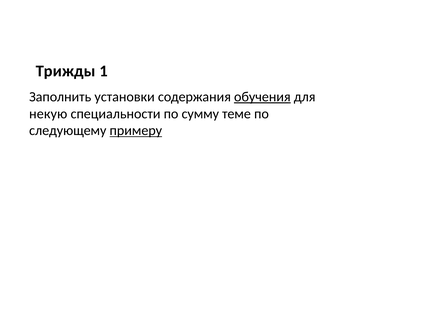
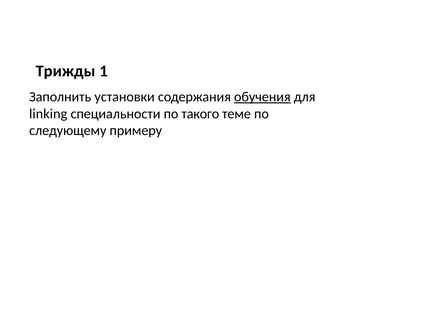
некую: некую -> linking
сумму: сумму -> такого
примеру underline: present -> none
